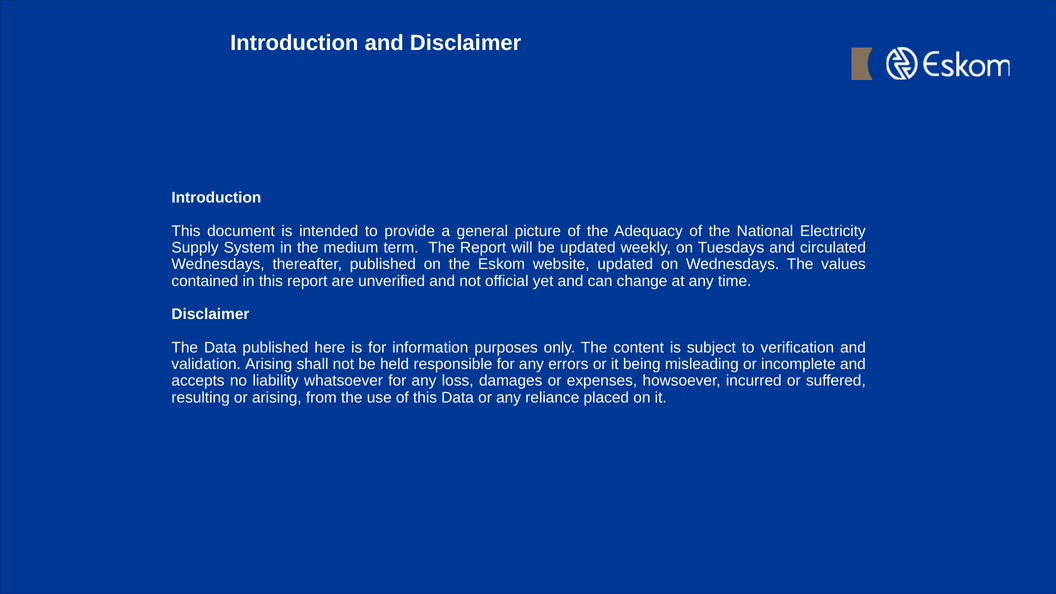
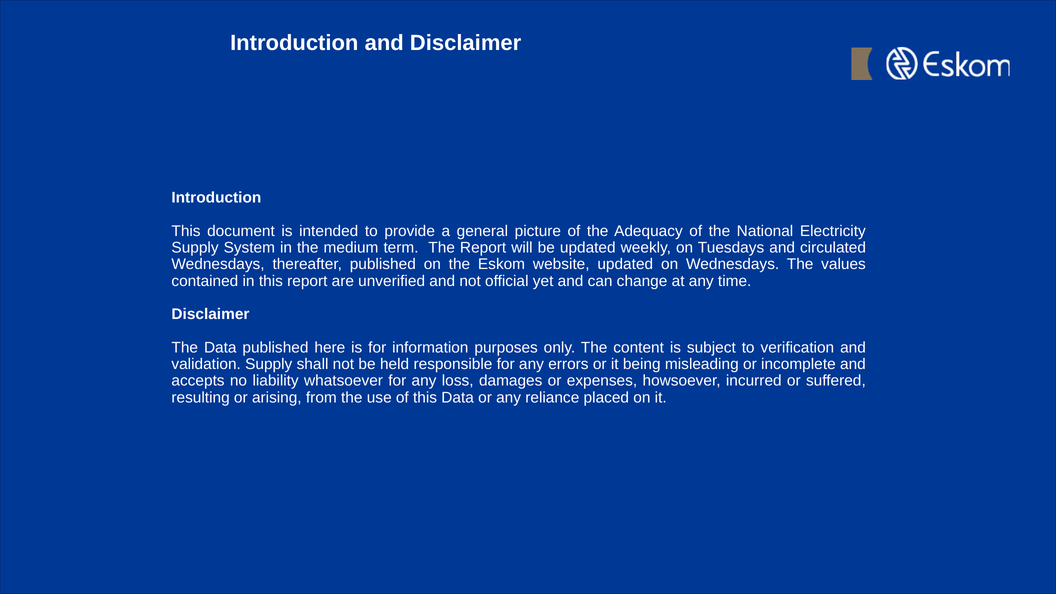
validation Arising: Arising -> Supply
